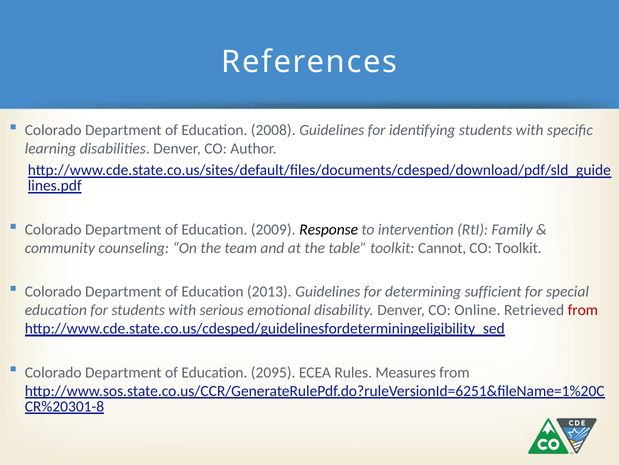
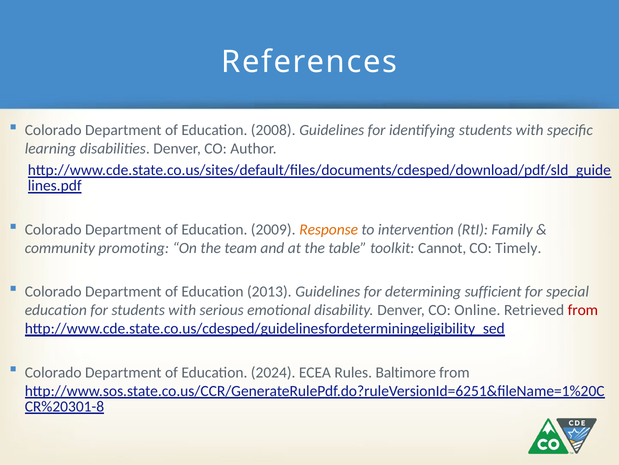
Response colour: black -> orange
counseling: counseling -> promoting
CO Toolkit: Toolkit -> Timely
2095: 2095 -> 2024
Measures: Measures -> Baltimore
